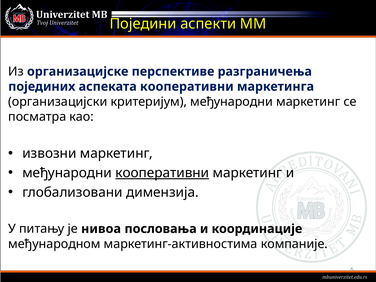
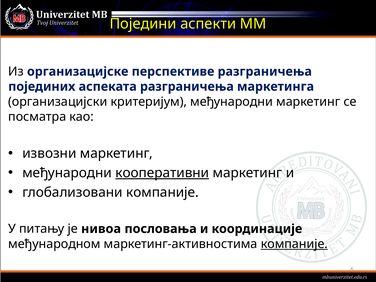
аспеката кооперативни: кооперативни -> разграничења
глобализовани димензија: димензија -> компаније
компаније at (294, 244) underline: none -> present
